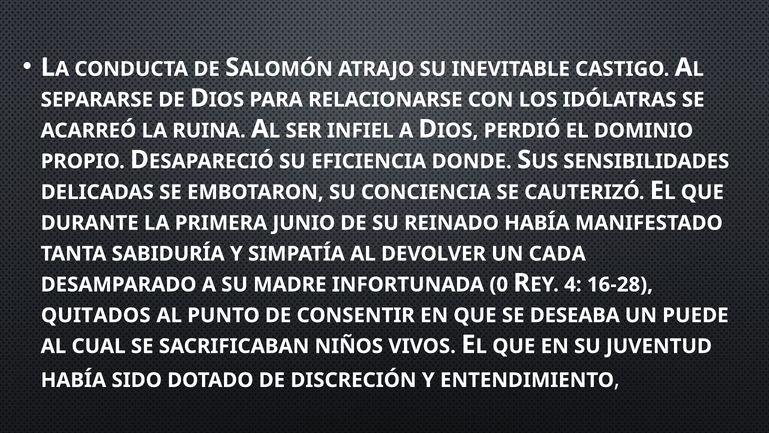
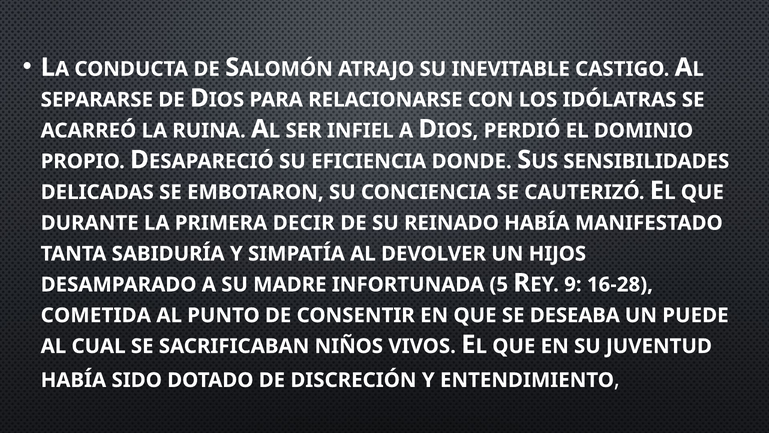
JUNIO: JUNIO -> DECIR
CADA: CADA -> HIJOS
0: 0 -> 5
4: 4 -> 9
QUITADOS: QUITADOS -> COMETIDA
